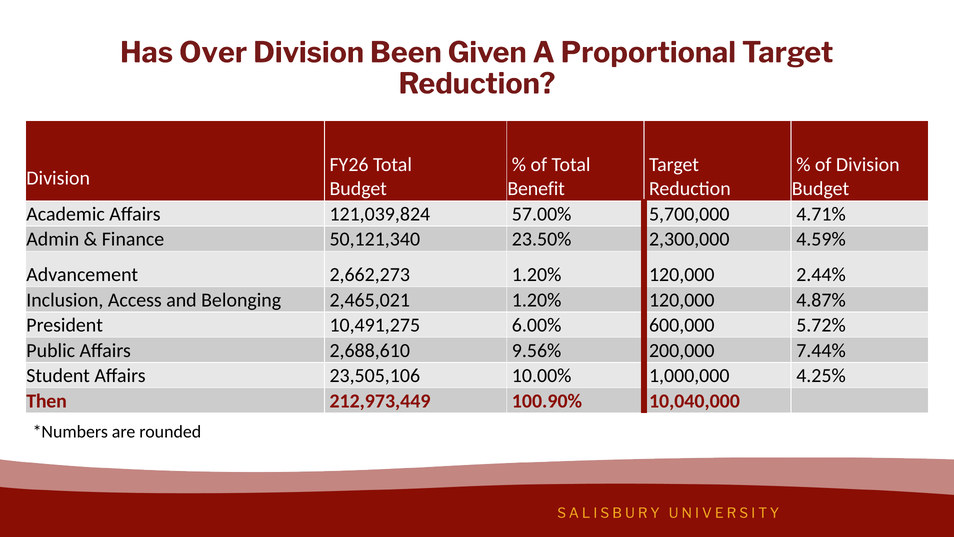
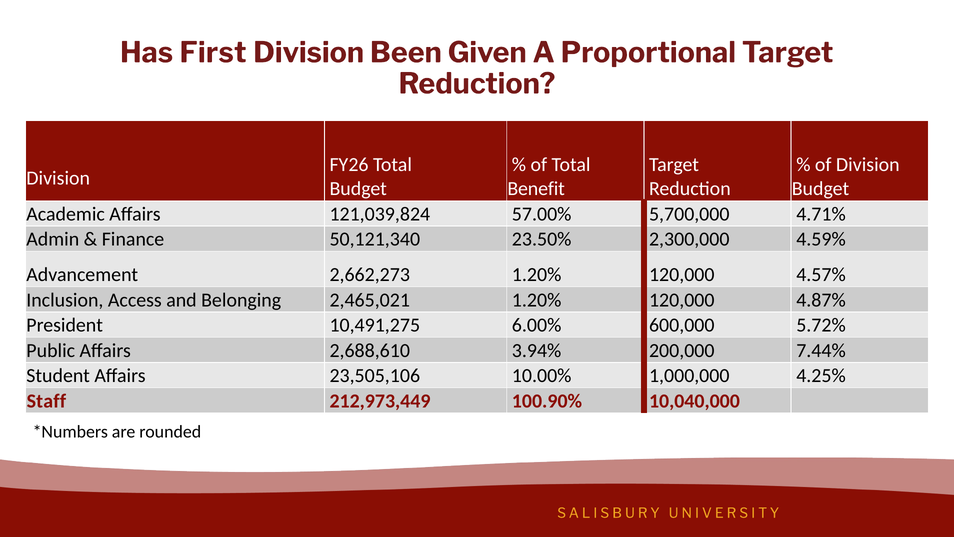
Over: Over -> First
2.44%: 2.44% -> 4.57%
9.56%: 9.56% -> 3.94%
Then: Then -> Staff
